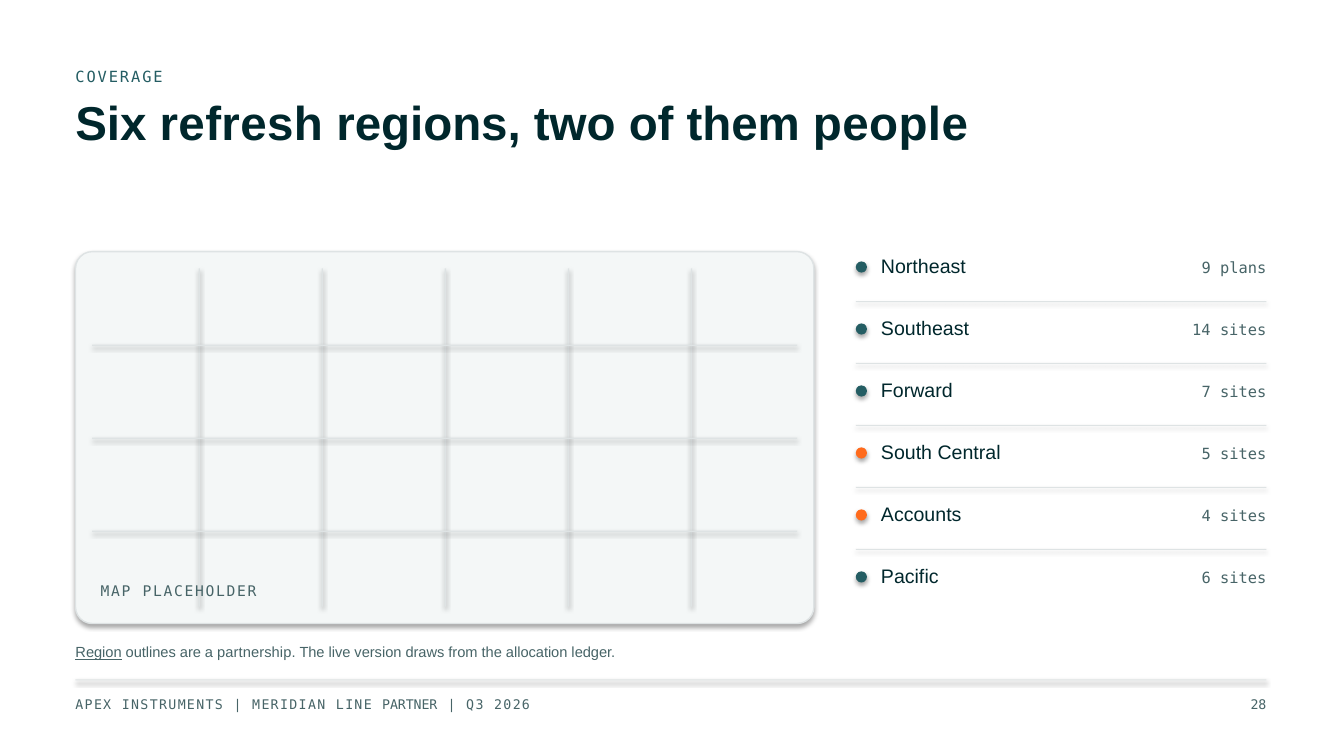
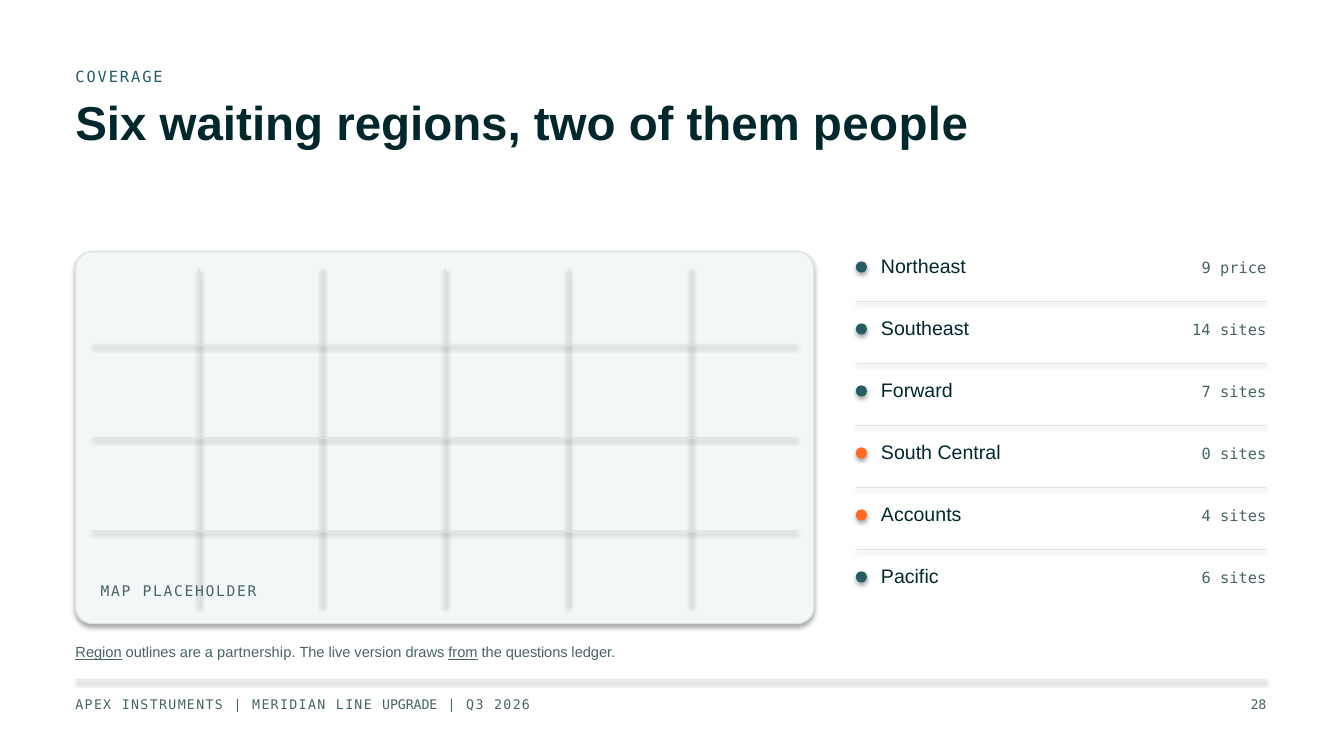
refresh: refresh -> waiting
plans: plans -> price
5: 5 -> 0
from underline: none -> present
allocation: allocation -> questions
PARTNER: PARTNER -> UPGRADE
